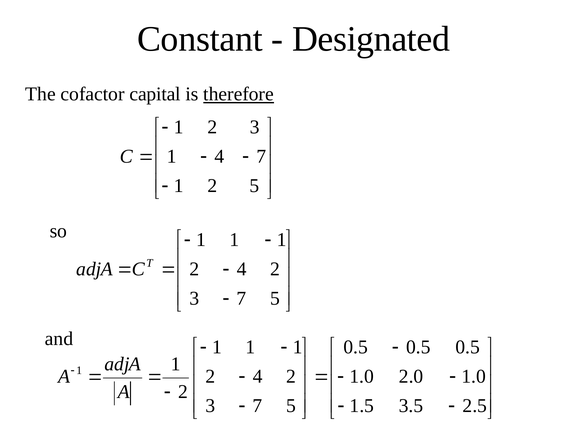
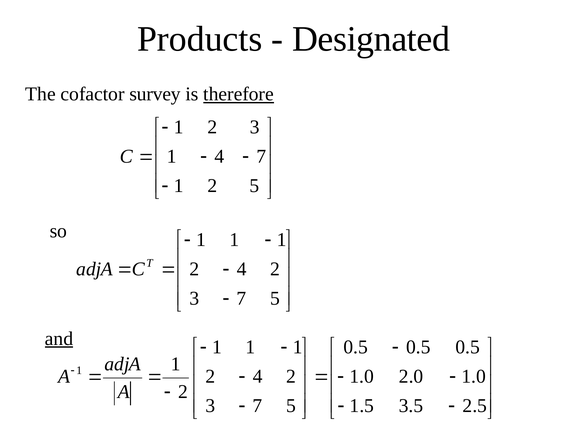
Constant: Constant -> Products
capital: capital -> survey
and underline: none -> present
